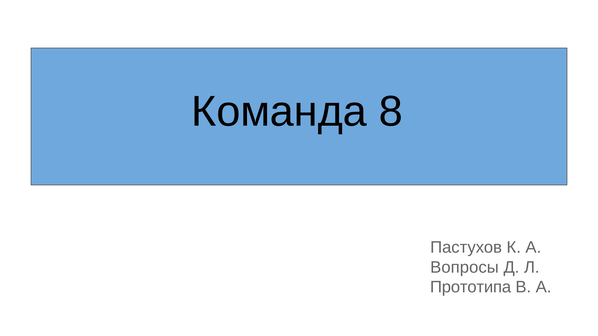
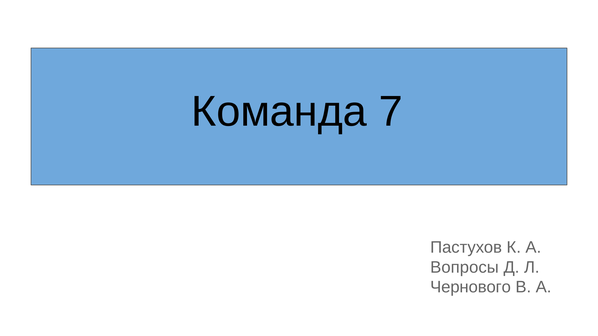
8: 8 -> 7
Прототипа: Прототипа -> Чернового
